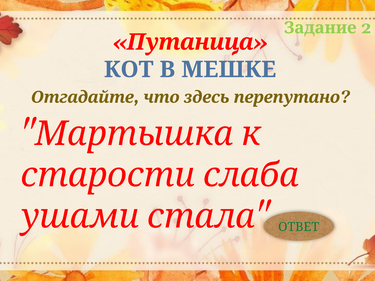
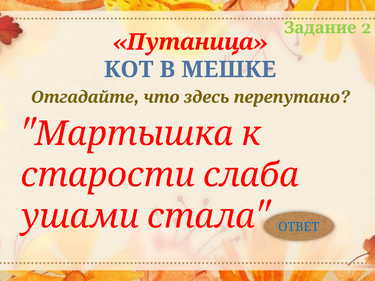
ОТВЕТ colour: green -> blue
